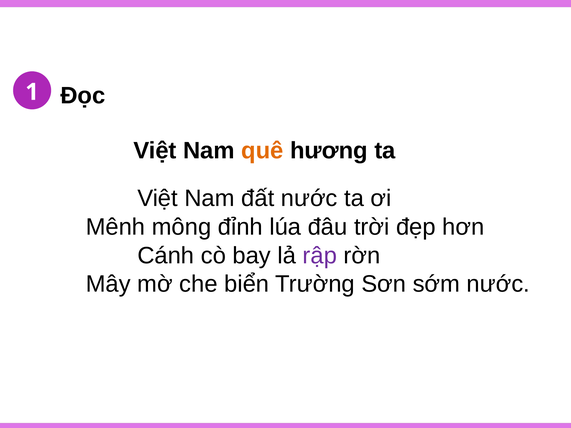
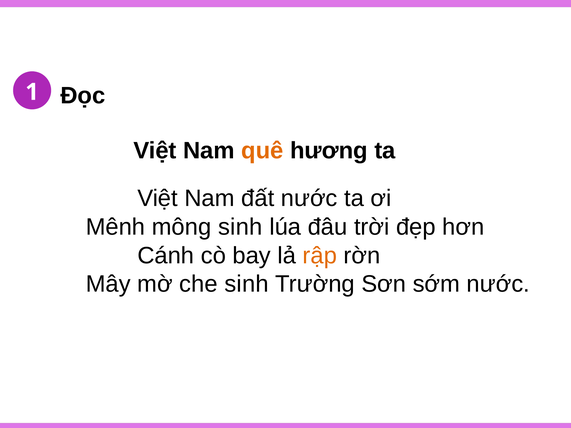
mông đỉnh: đỉnh -> sinh
rập colour: purple -> orange
che biển: biển -> sinh
